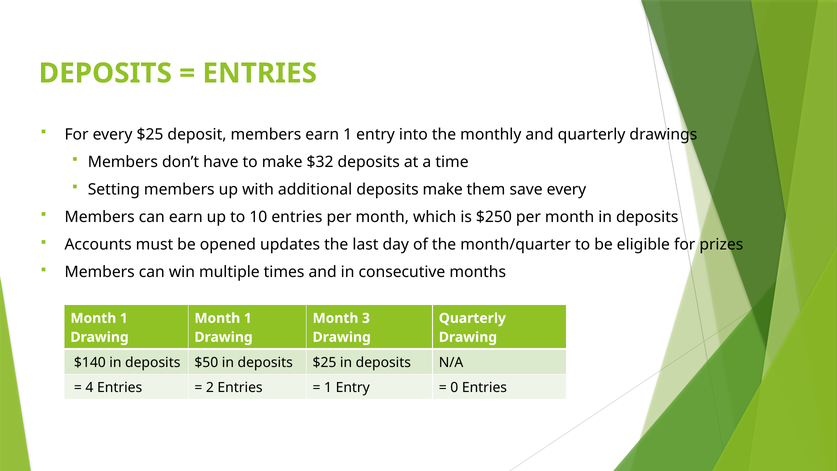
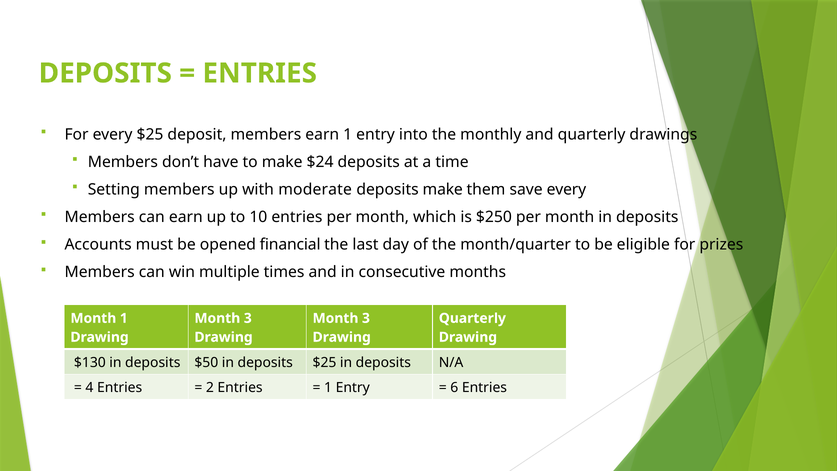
$32: $32 -> $24
additional: additional -> moderate
updates: updates -> financial
1 at (248, 318): 1 -> 3
$140: $140 -> $130
0: 0 -> 6
